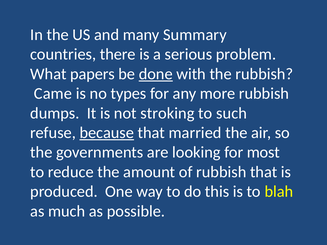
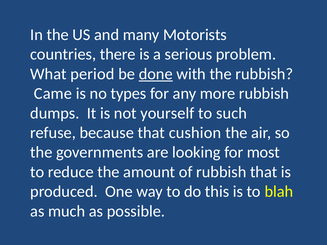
Summary: Summary -> Motorists
papers: papers -> period
stroking: stroking -> yourself
because underline: present -> none
married: married -> cushion
